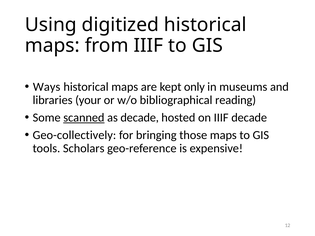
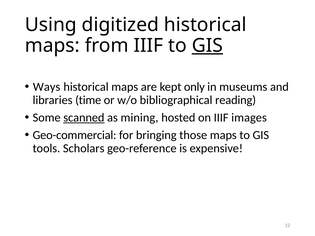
GIS at (207, 46) underline: none -> present
your: your -> time
as decade: decade -> mining
IIIF decade: decade -> images
Geo-collectively: Geo-collectively -> Geo-commercial
